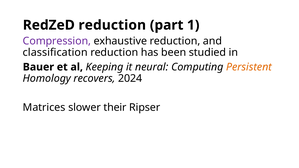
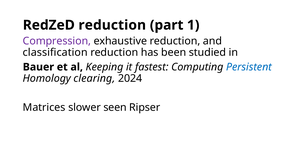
neural: neural -> fastest
Persistent colour: orange -> blue
recovers: recovers -> clearing
their: their -> seen
